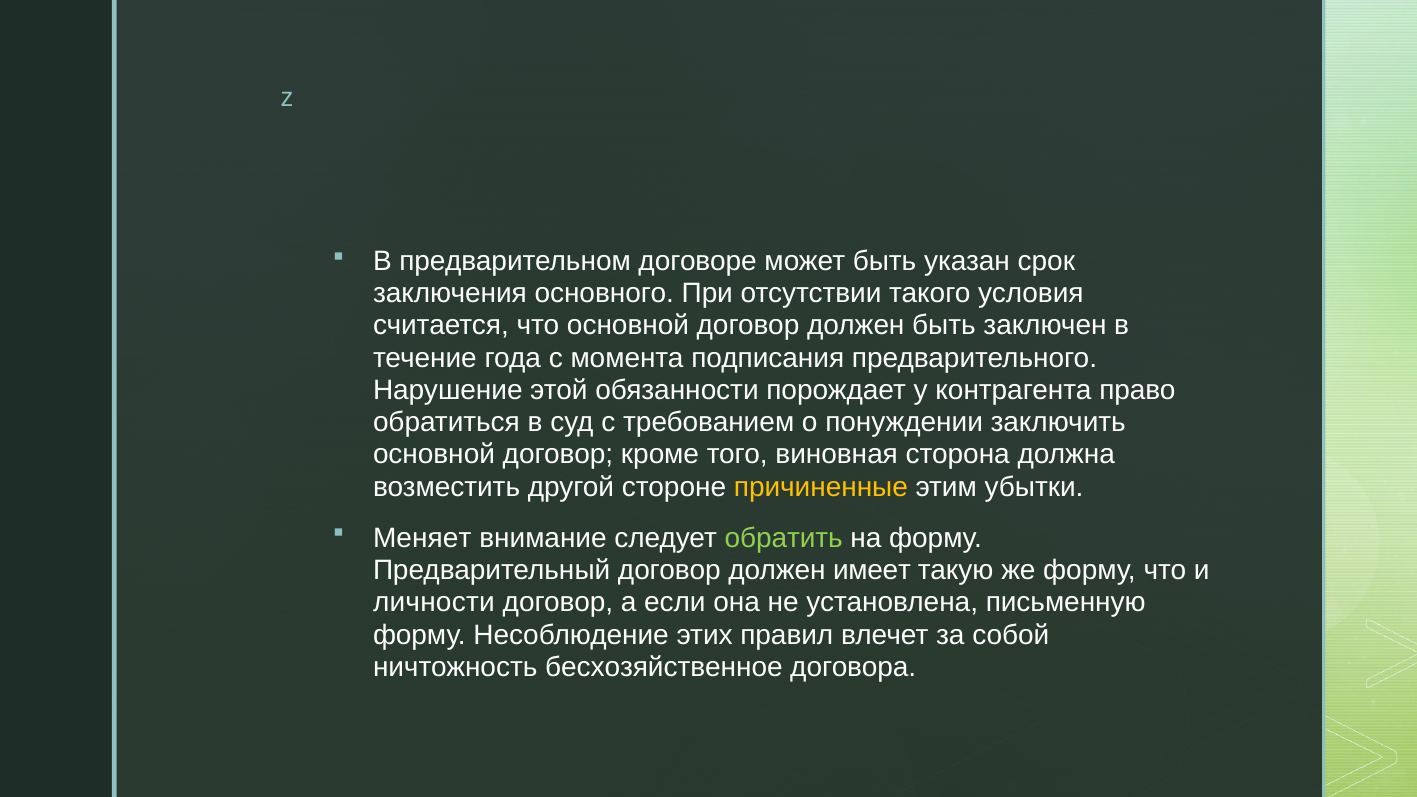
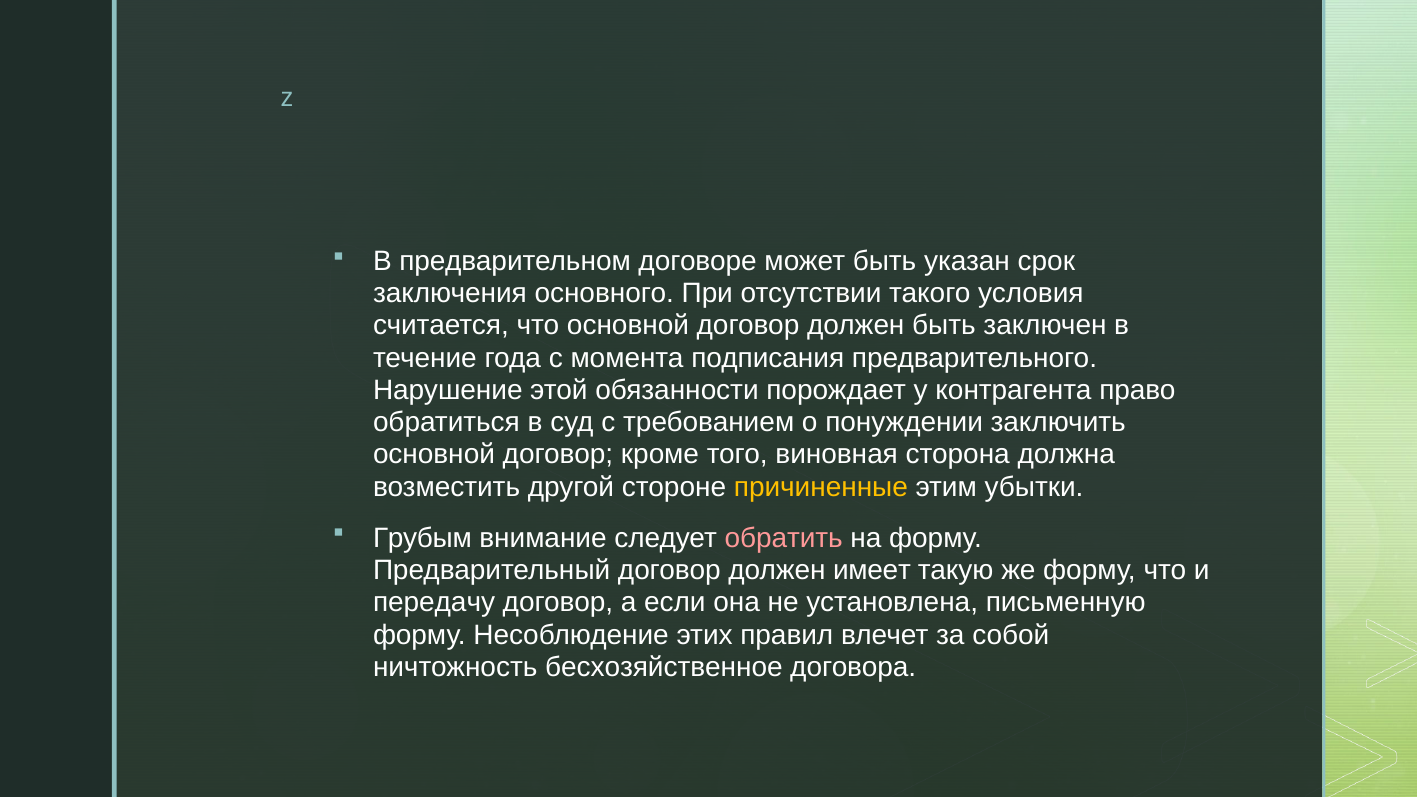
Меняет: Меняет -> Грубым
обратить colour: light green -> pink
личности: личности -> передачу
